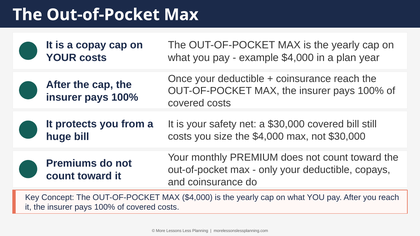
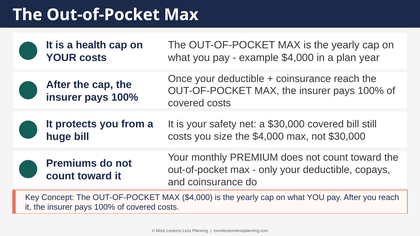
copay: copay -> health
